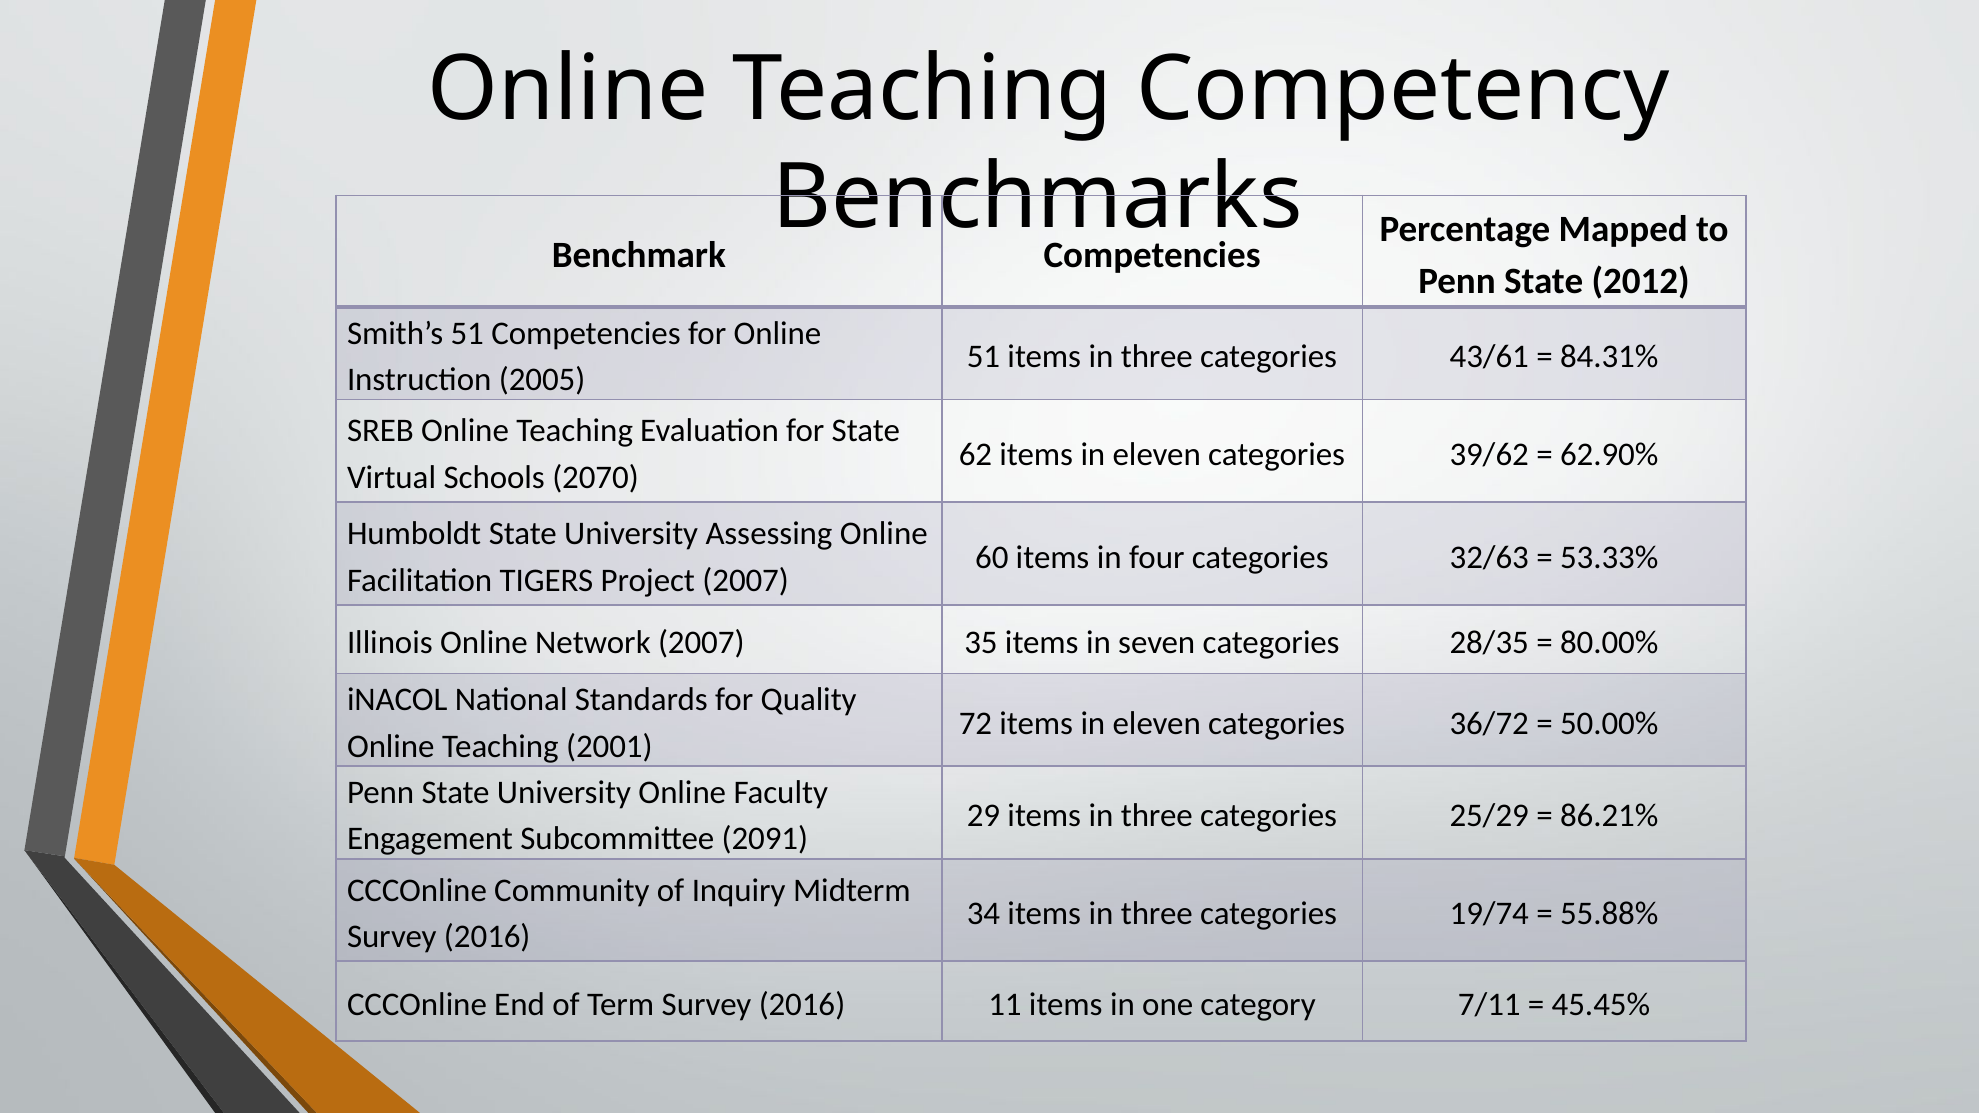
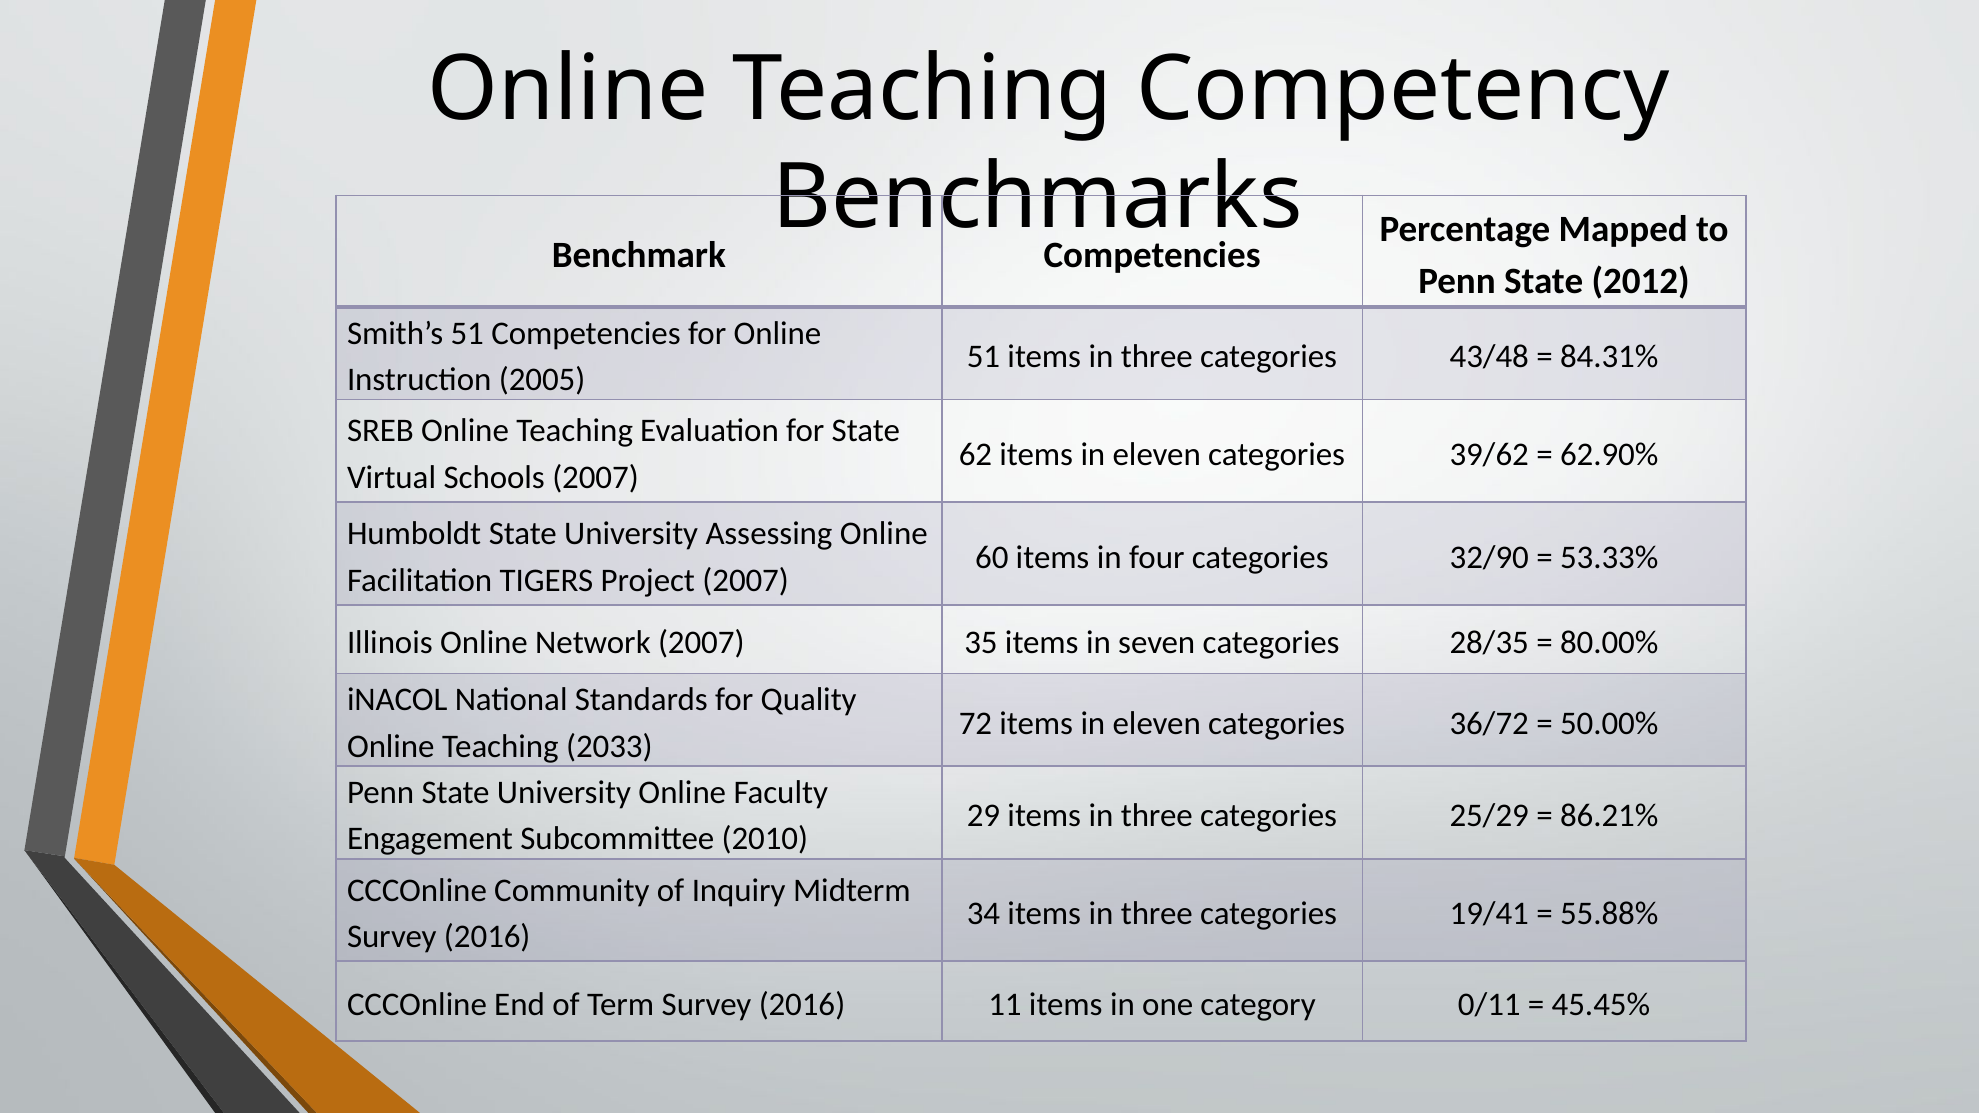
43/61: 43/61 -> 43/48
Schools 2070: 2070 -> 2007
32/63: 32/63 -> 32/90
2001: 2001 -> 2033
2091: 2091 -> 2010
19/74: 19/74 -> 19/41
7/11: 7/11 -> 0/11
